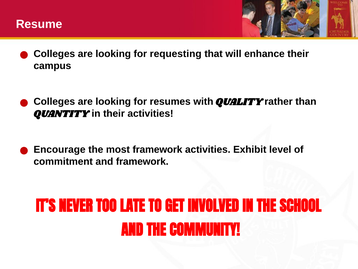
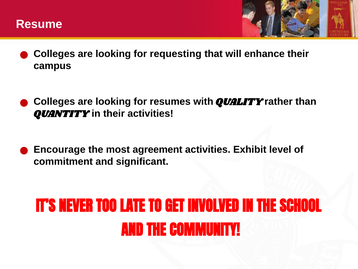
most framework: framework -> agreement
and framework: framework -> significant
